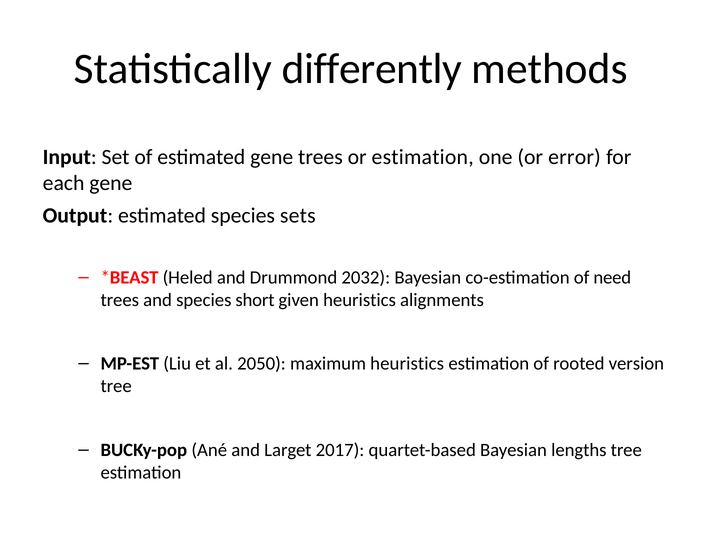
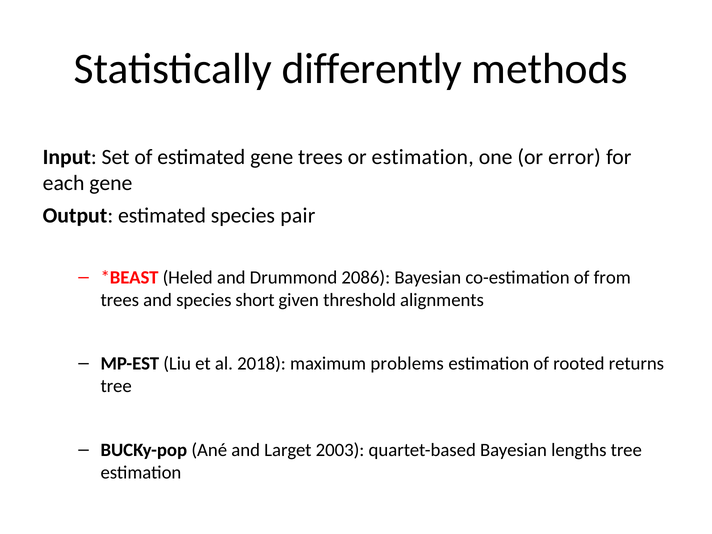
sets: sets -> pair
2032: 2032 -> 2086
need: need -> from
given heuristics: heuristics -> threshold
2050: 2050 -> 2018
maximum heuristics: heuristics -> problems
version: version -> returns
2017: 2017 -> 2003
